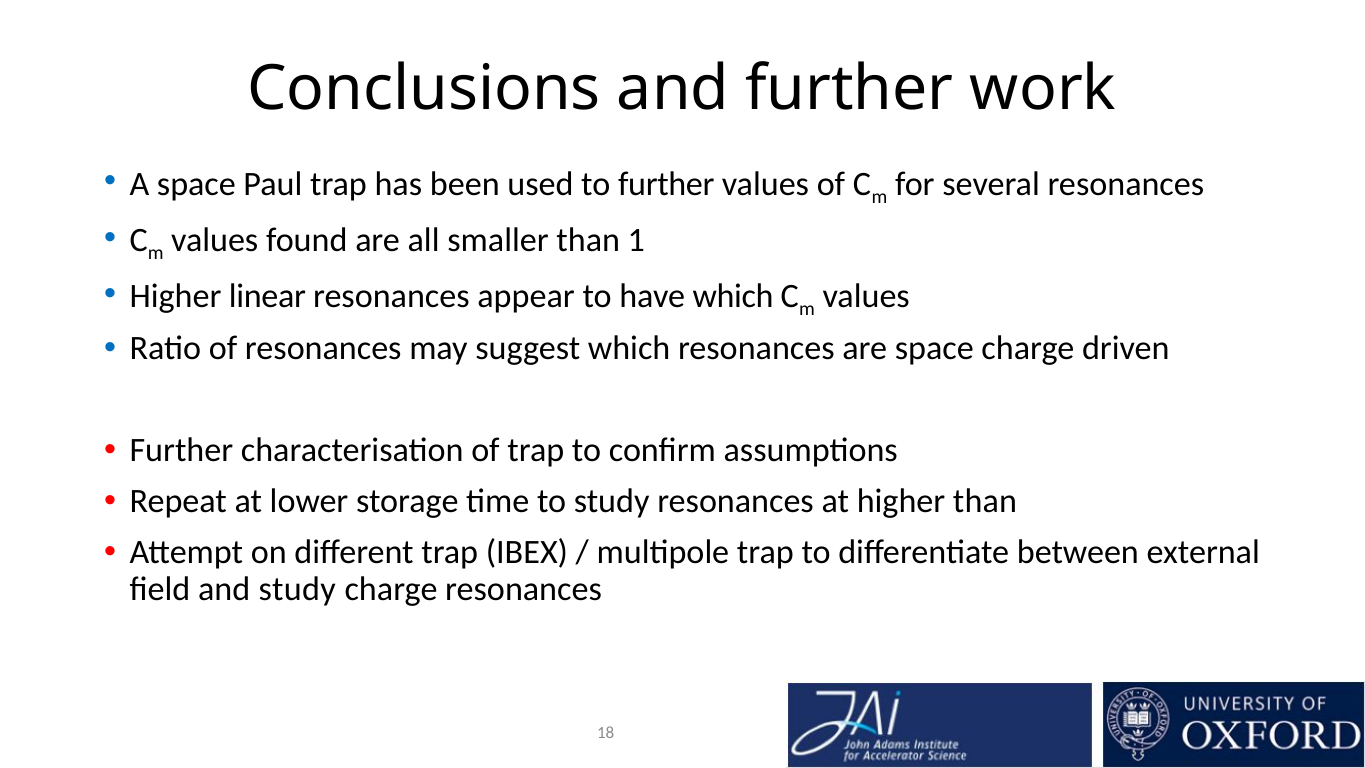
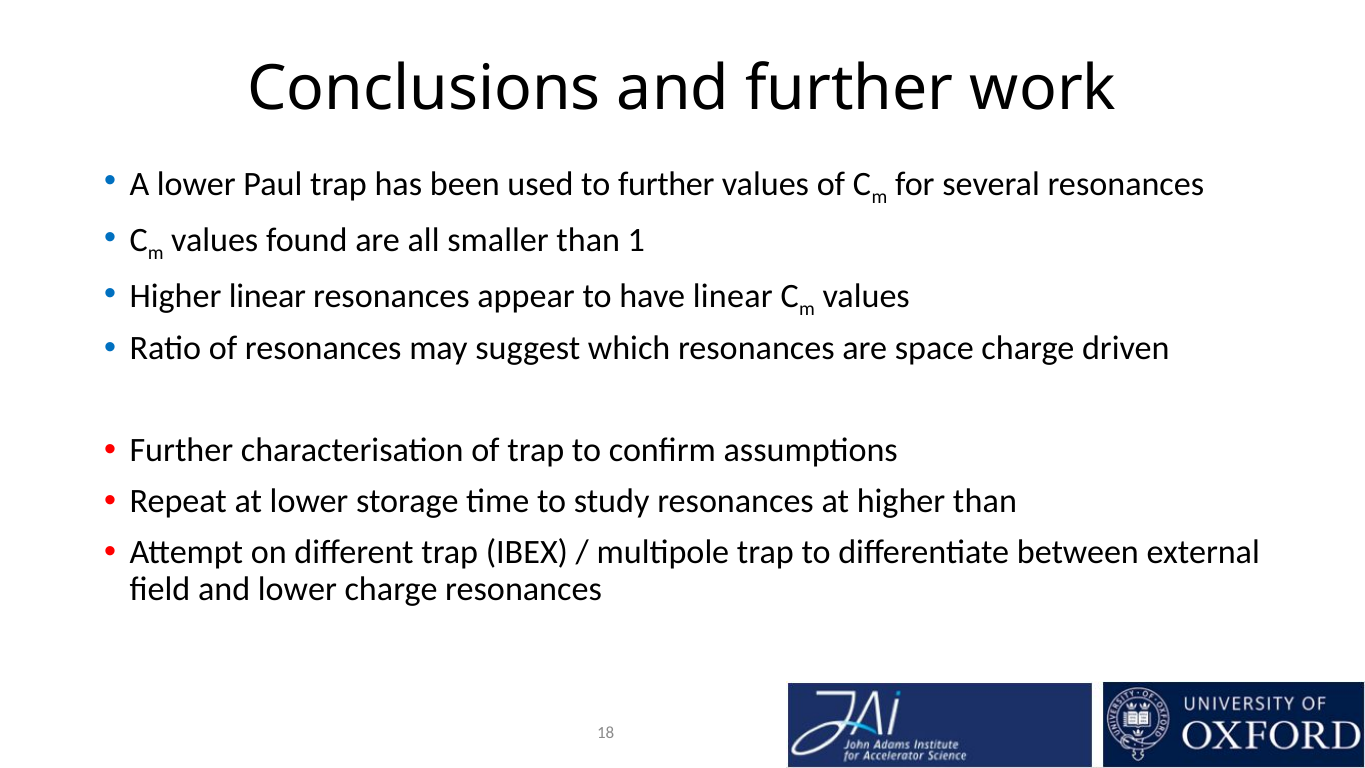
A space: space -> lower
have which: which -> linear
and study: study -> lower
